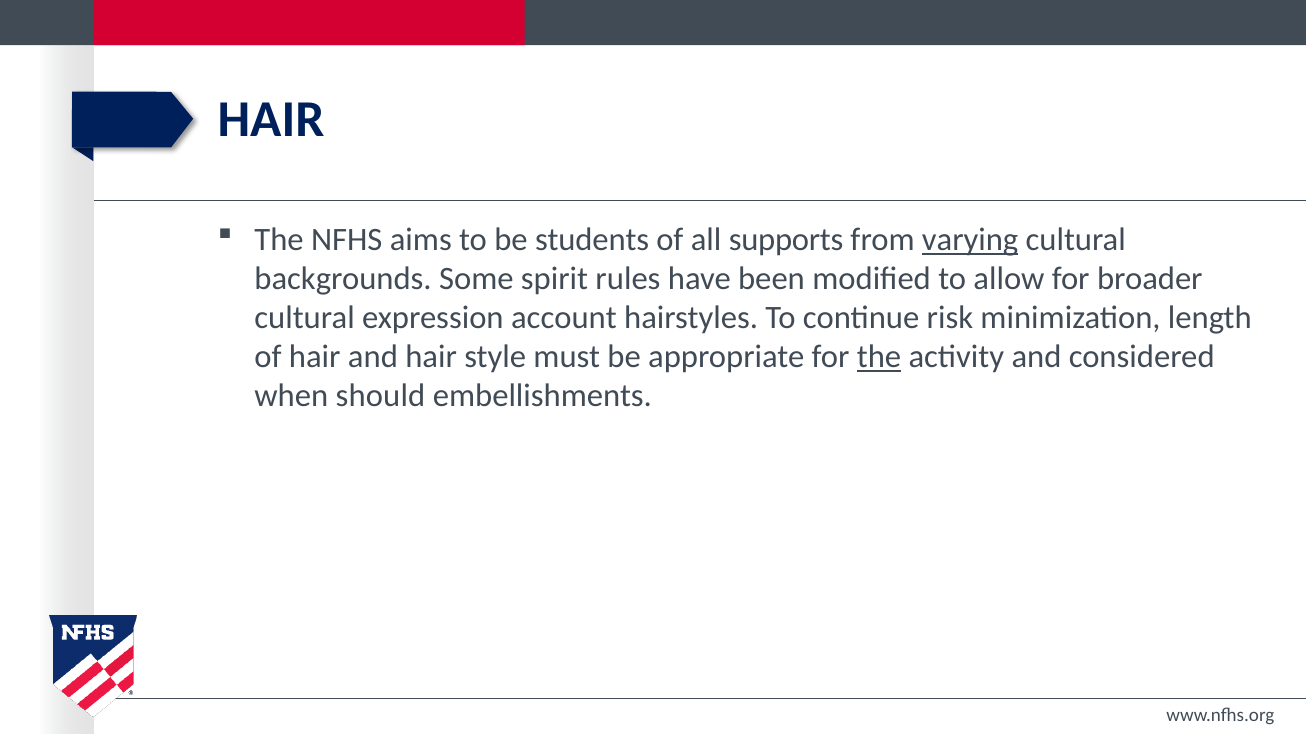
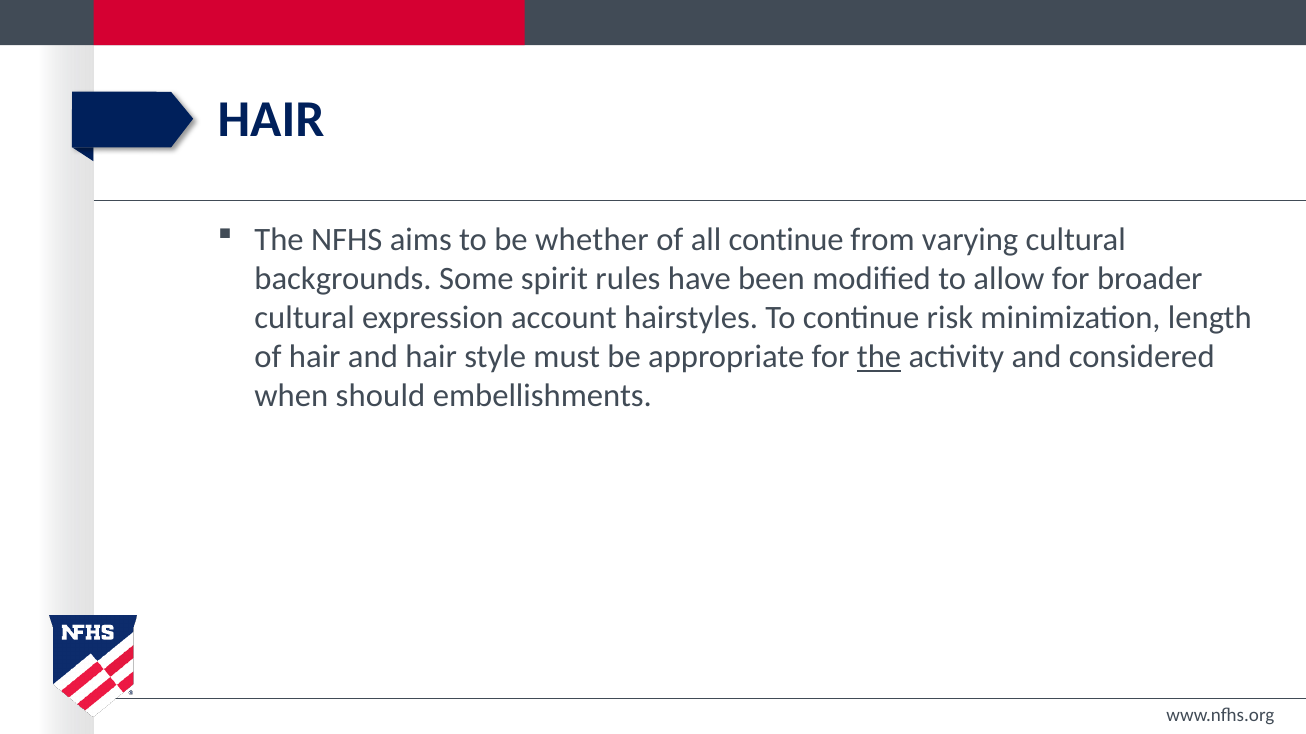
students: students -> whether
all supports: supports -> continue
varying underline: present -> none
